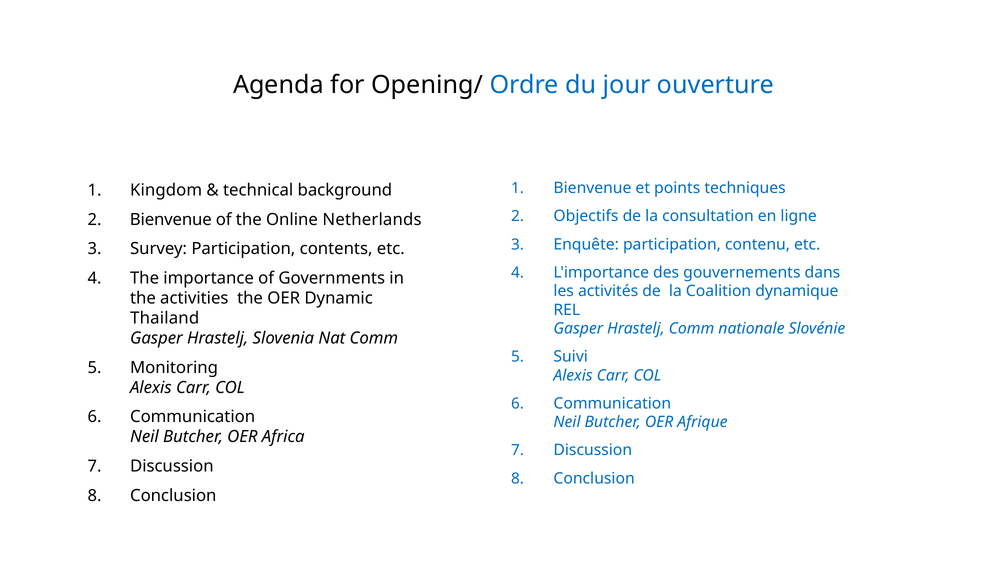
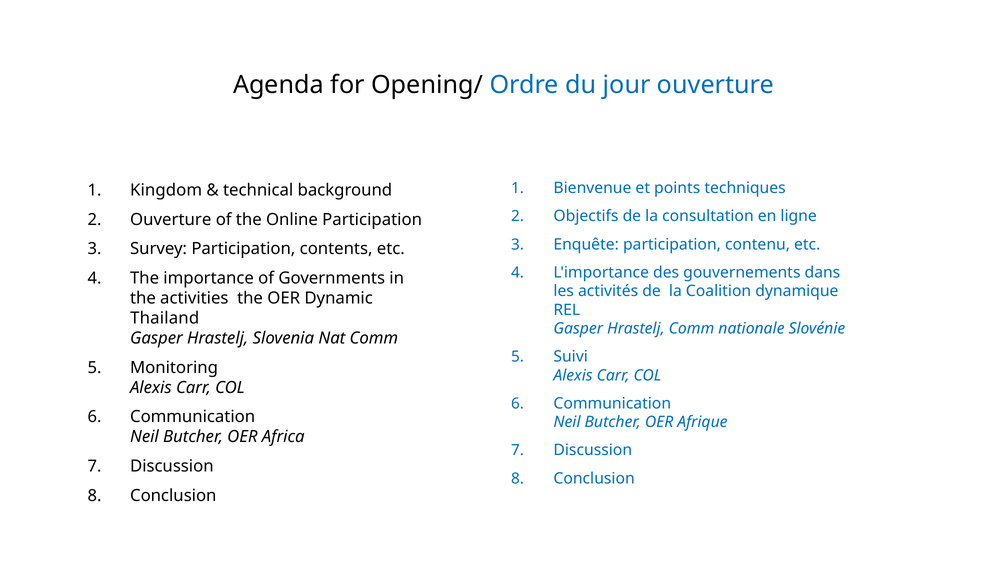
Bienvenue at (171, 219): Bienvenue -> Ouverture
Online Netherlands: Netherlands -> Participation
